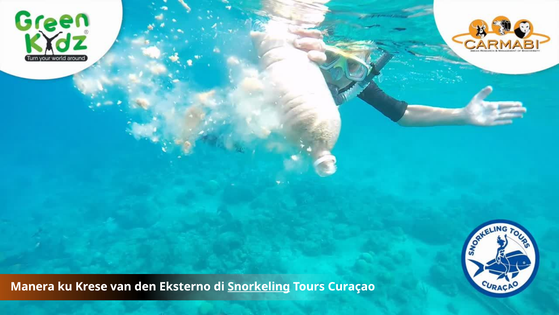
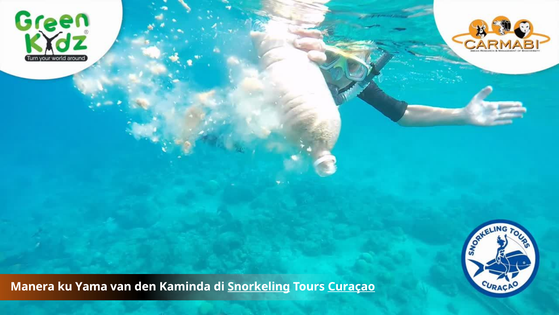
Krese: Krese -> Yama
Eksterno: Eksterno -> Kaminda
Curaçao underline: none -> present
